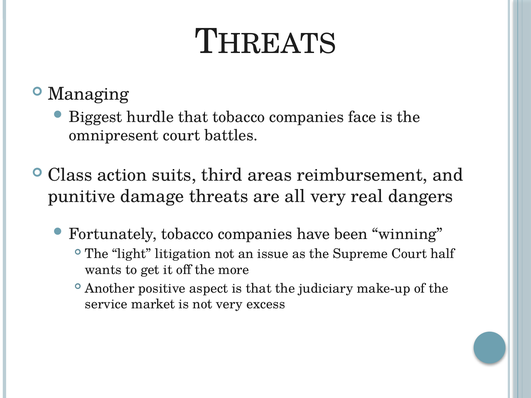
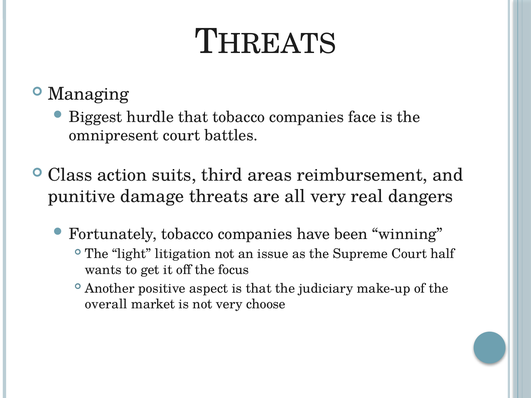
more: more -> focus
service: service -> overall
excess: excess -> choose
